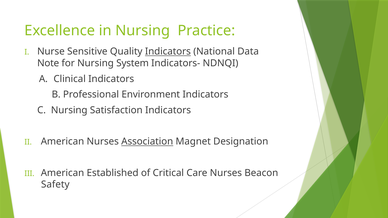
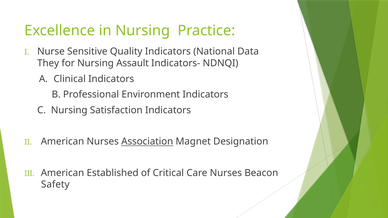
Indicators at (168, 52) underline: present -> none
Note: Note -> They
System: System -> Assault
